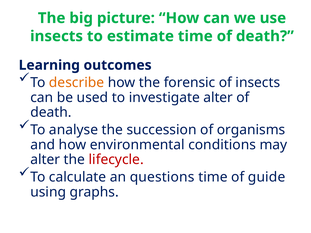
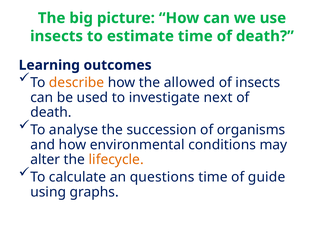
forensic: forensic -> allowed
investigate alter: alter -> next
lifecycle colour: red -> orange
